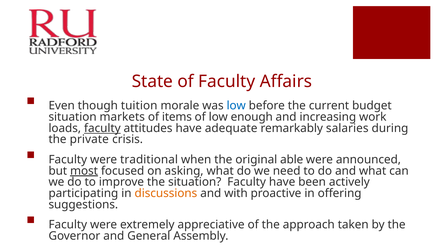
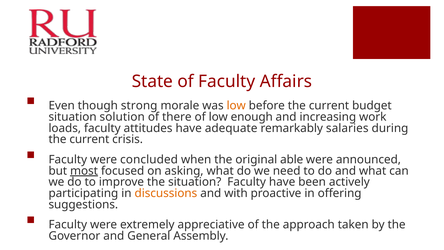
tuition: tuition -> strong
low at (236, 106) colour: blue -> orange
markets: markets -> solution
items: items -> there
faculty at (102, 128) underline: present -> none
private at (89, 139): private -> current
traditional: traditional -> concluded
